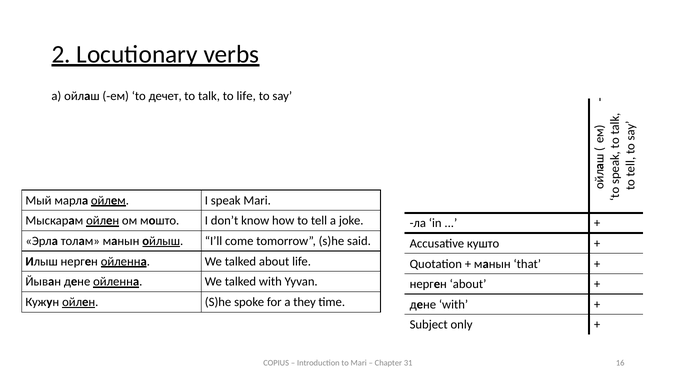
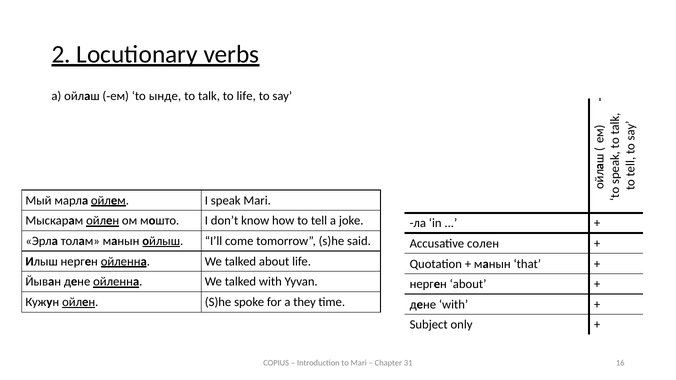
дечет: дечет -> ынде
кушто: кушто -> солен
